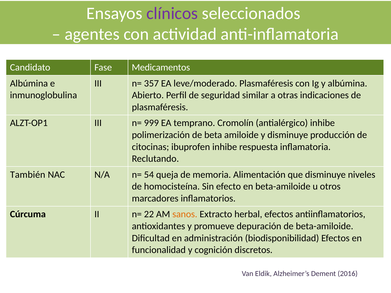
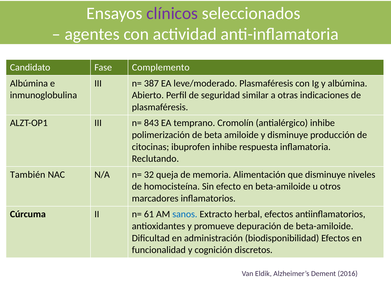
Medicamentos: Medicamentos -> Complemento
357: 357 -> 387
999: 999 -> 843
54: 54 -> 32
22: 22 -> 61
sanos colour: orange -> blue
